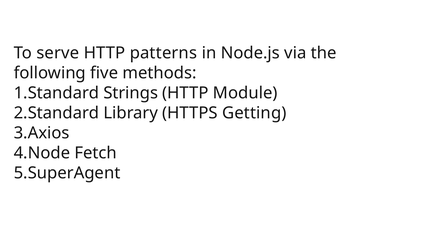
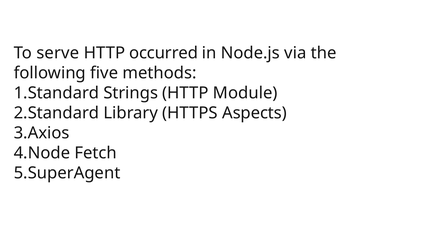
patterns: patterns -> occurred
Getting: Getting -> Aspects
